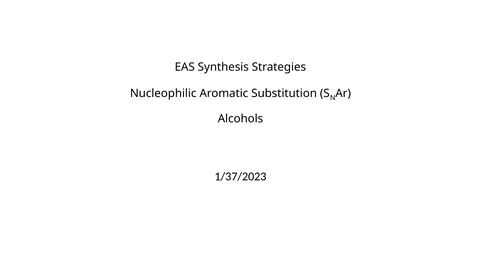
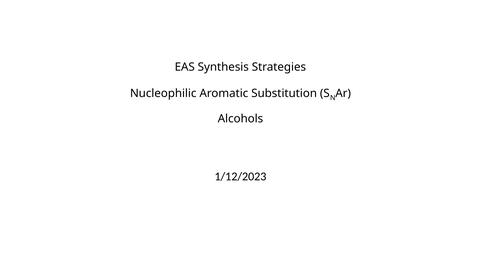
1/37/2023: 1/37/2023 -> 1/12/2023
